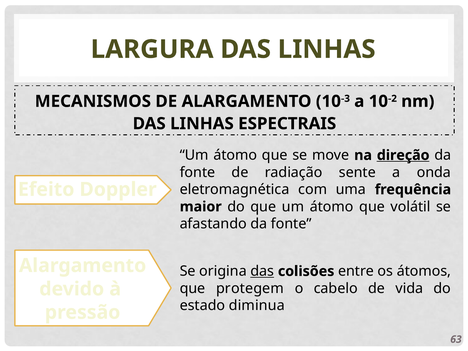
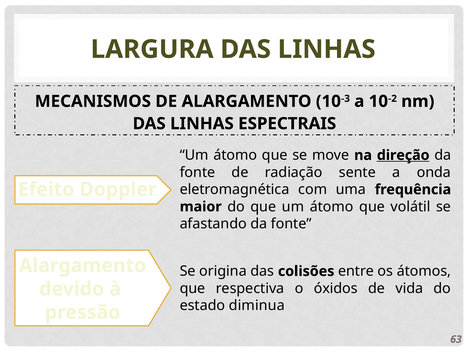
das at (262, 271) underline: present -> none
protegem: protegem -> respectiva
cabelo: cabelo -> óxidos
